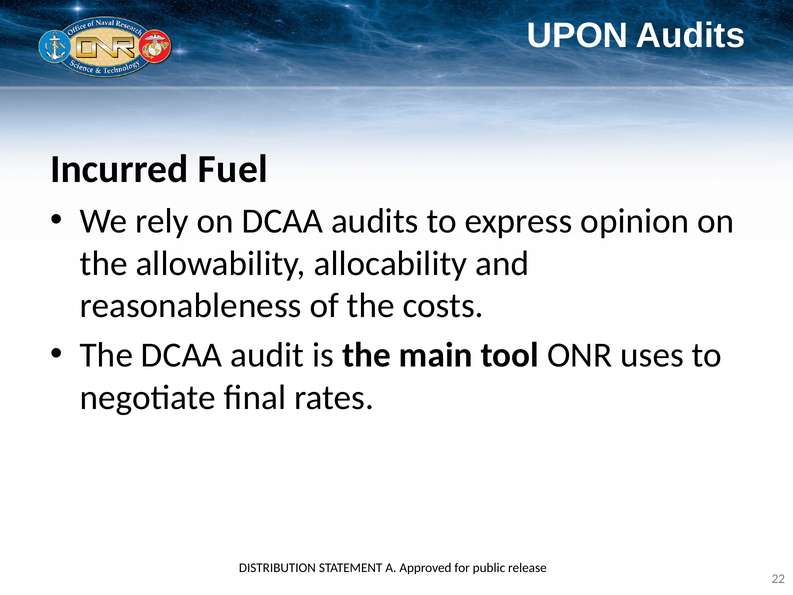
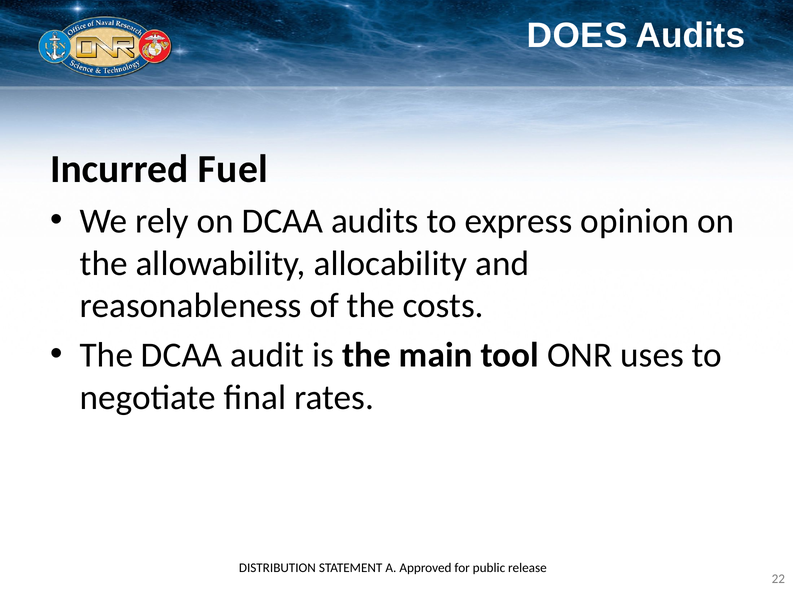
UPON: UPON -> DOES
